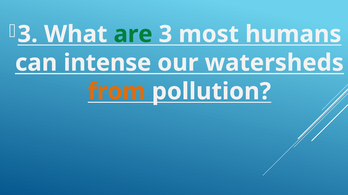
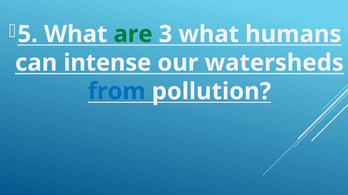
3 at (28, 34): 3 -> 5
3 most: most -> what
from colour: orange -> blue
